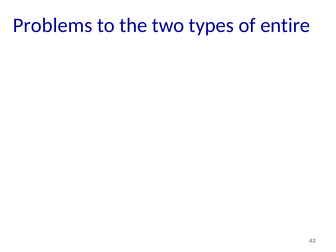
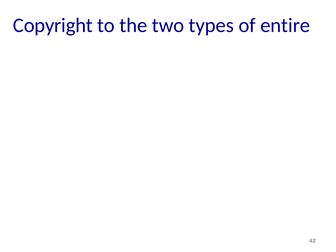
Problems: Problems -> Copyright
